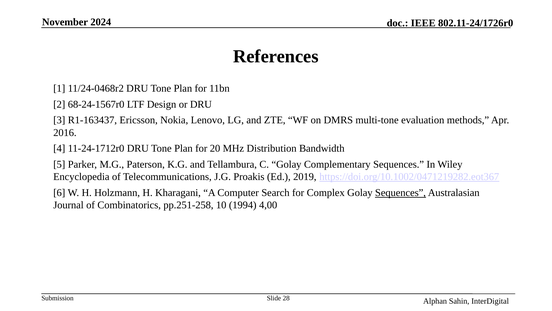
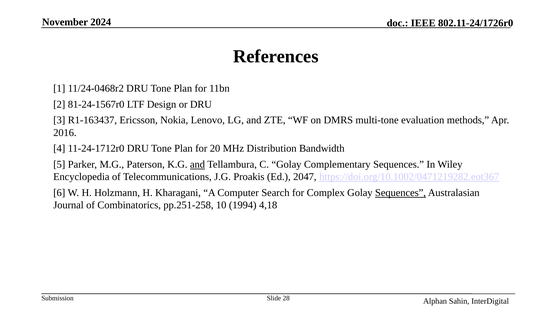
68-24-1567r0: 68-24-1567r0 -> 81-24-1567r0
and at (198, 164) underline: none -> present
2019: 2019 -> 2047
4,00: 4,00 -> 4,18
